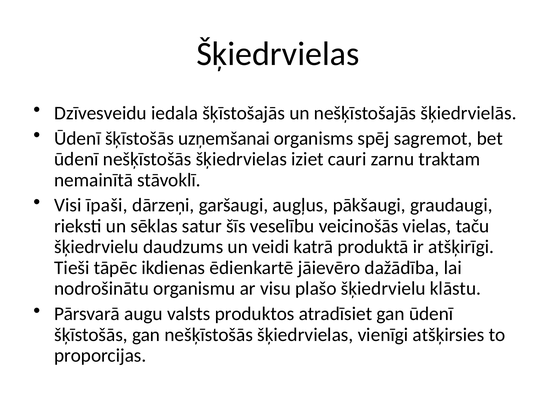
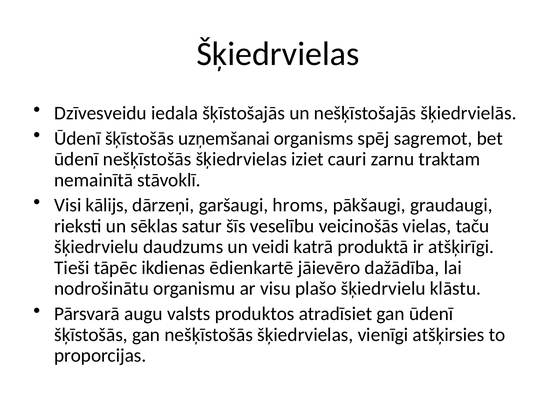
īpaši: īpaši -> kālijs
augļus: augļus -> hroms
